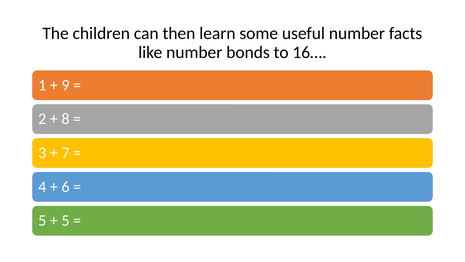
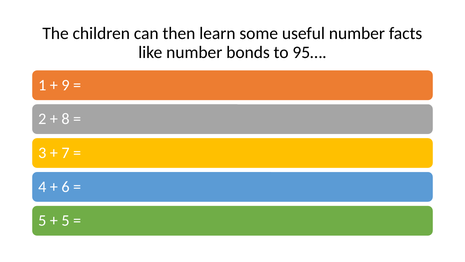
16…: 16… -> 95…
